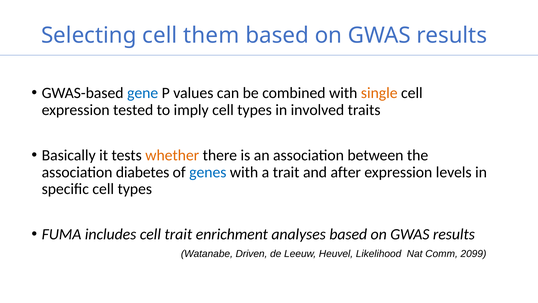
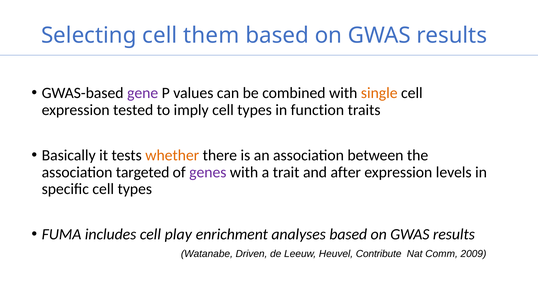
gene colour: blue -> purple
involved: involved -> function
diabetes: diabetes -> targeted
genes colour: blue -> purple
cell trait: trait -> play
Likelihood: Likelihood -> Contribute
2099: 2099 -> 2009
